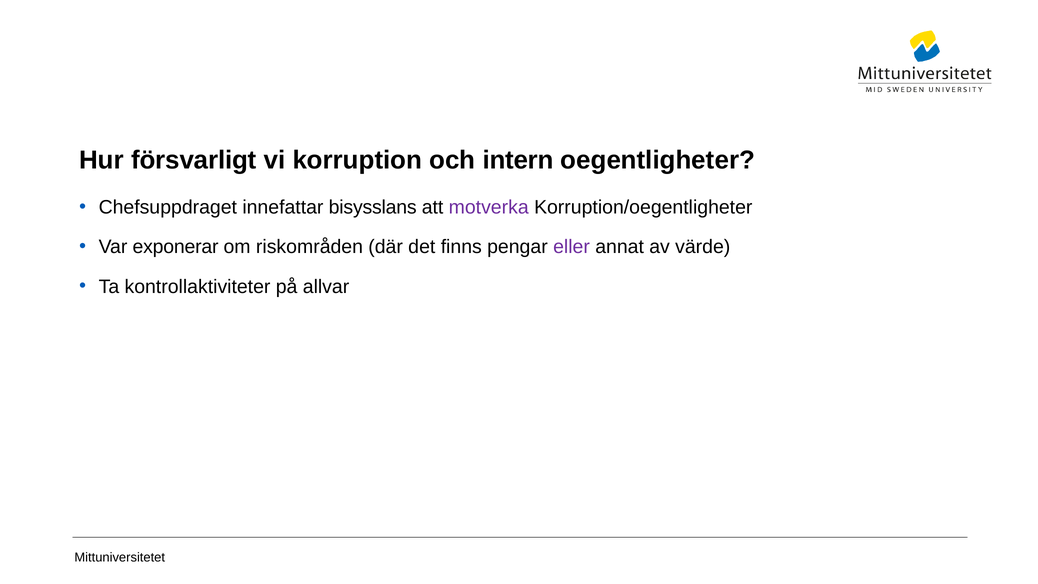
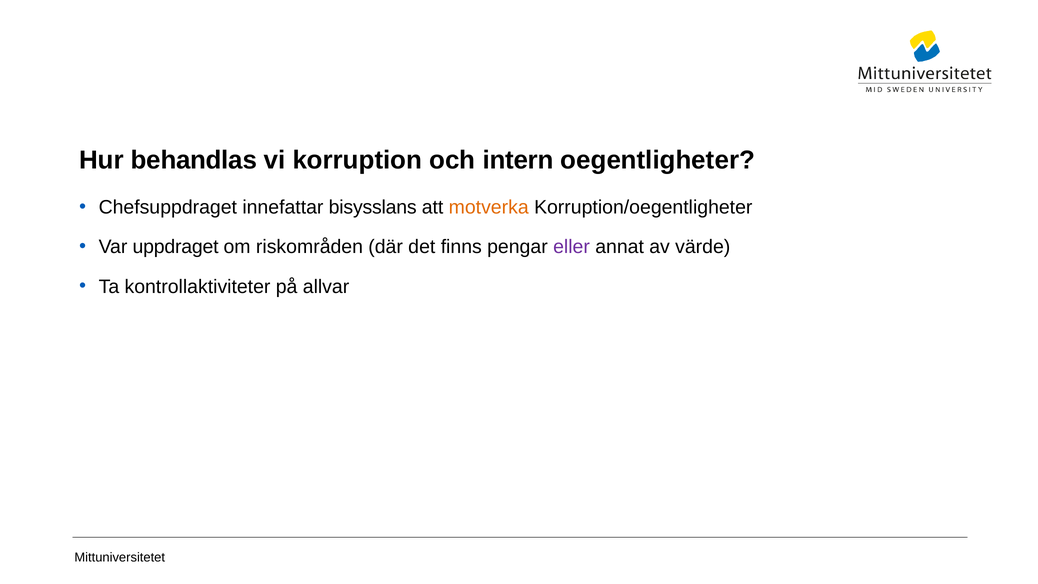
försvarligt: försvarligt -> behandlas
motverka colour: purple -> orange
exponerar: exponerar -> uppdraget
